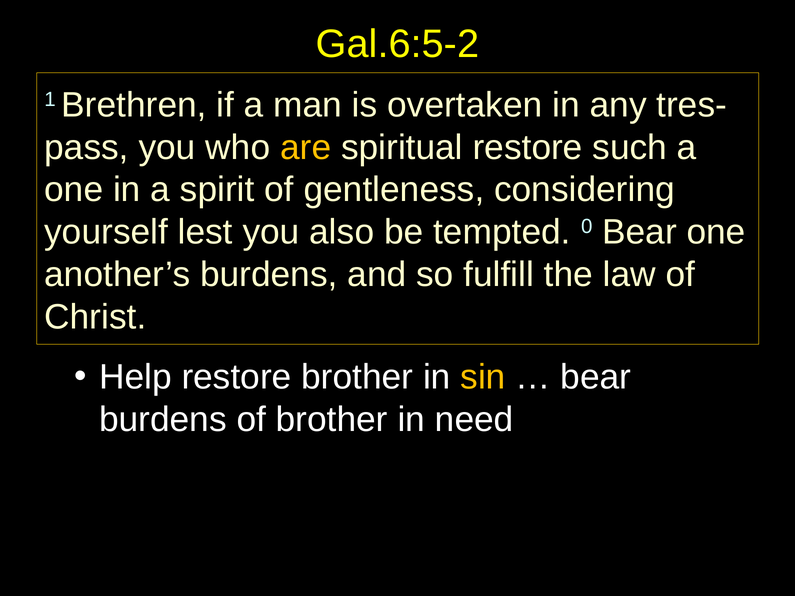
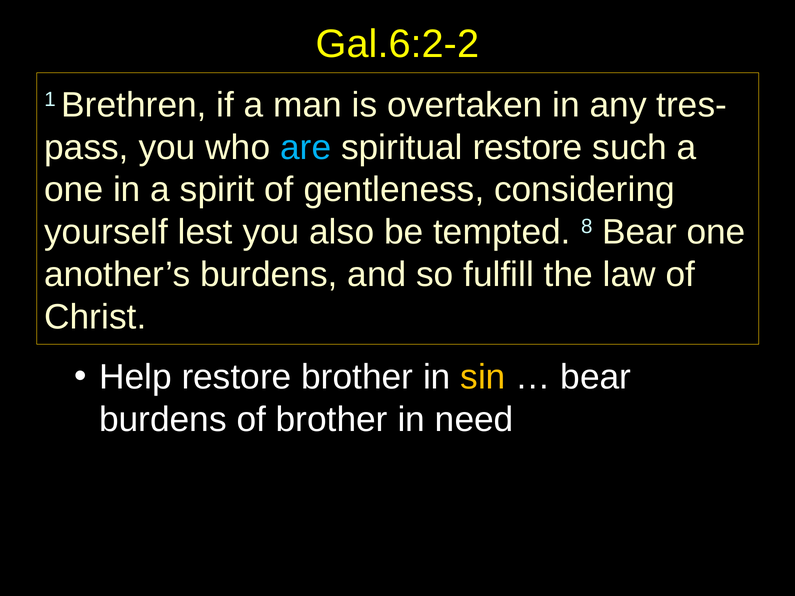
Gal.6:5-2: Gal.6:5-2 -> Gal.6:2-2
are colour: yellow -> light blue
0: 0 -> 8
